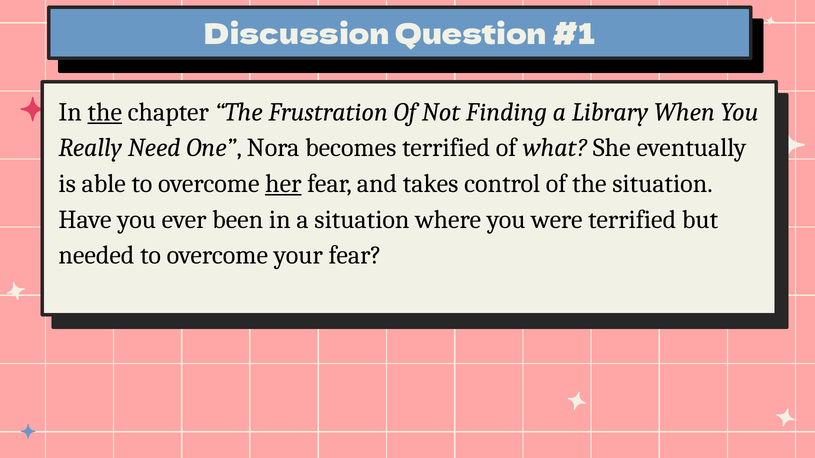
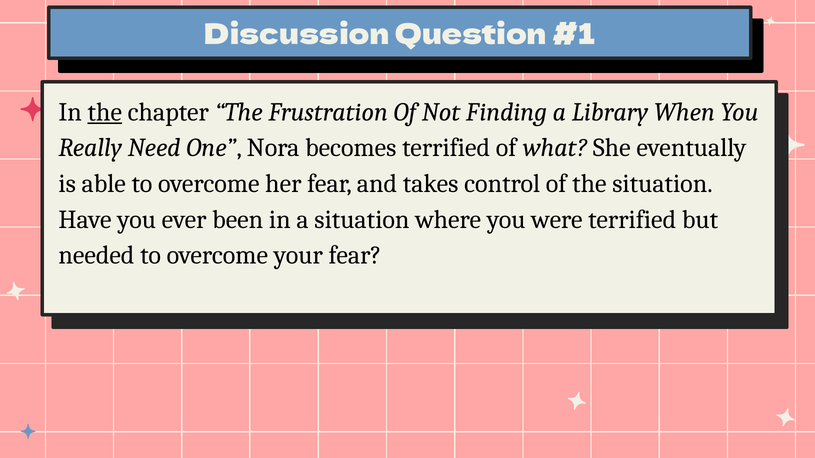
her at (283, 184) underline: present -> none
